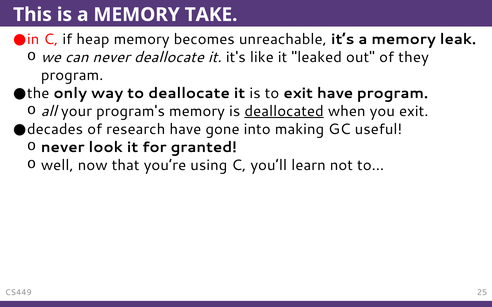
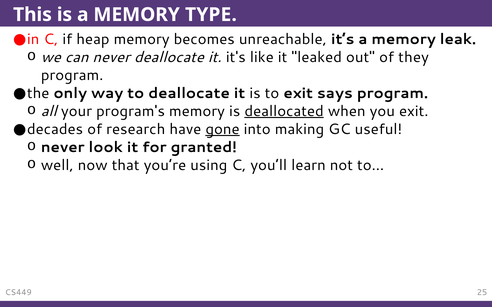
TAKE: TAKE -> TYPE
exit have: have -> says
gone underline: none -> present
